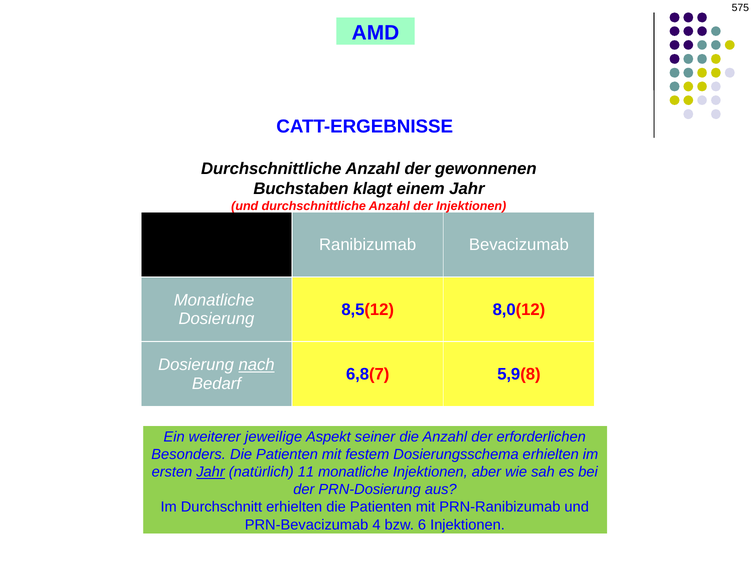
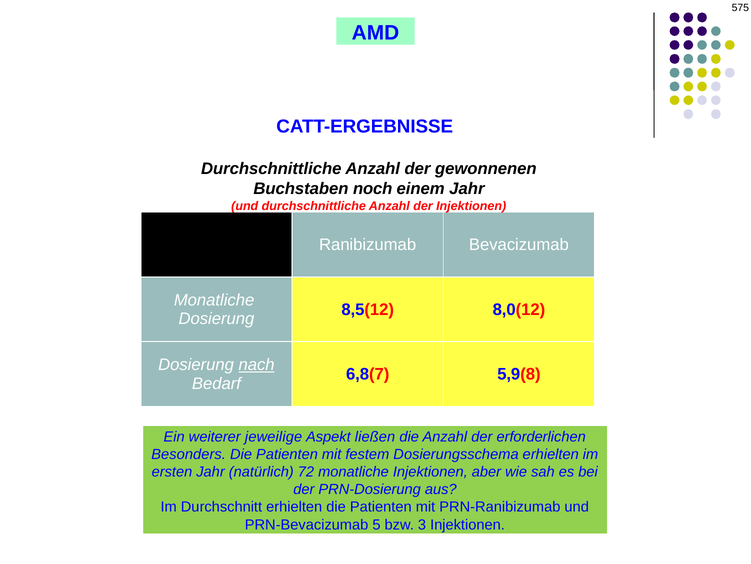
klagt: klagt -> noch
seiner: seiner -> ließen
Jahr at (211, 471) underline: present -> none
11: 11 -> 72
4: 4 -> 5
6: 6 -> 3
